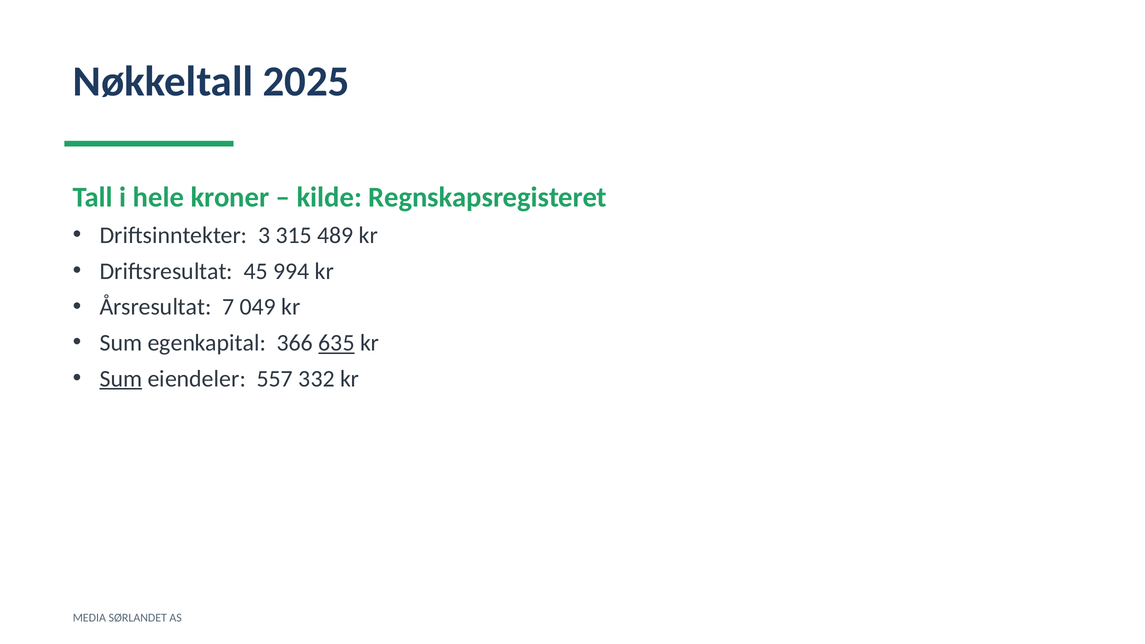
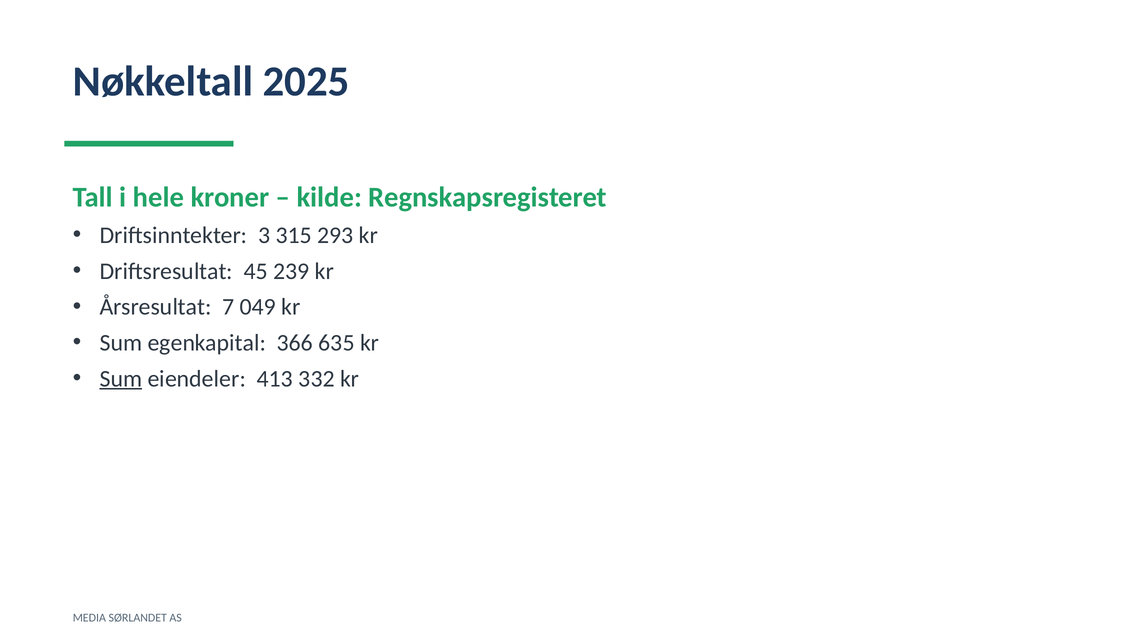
489: 489 -> 293
994: 994 -> 239
635 underline: present -> none
557: 557 -> 413
